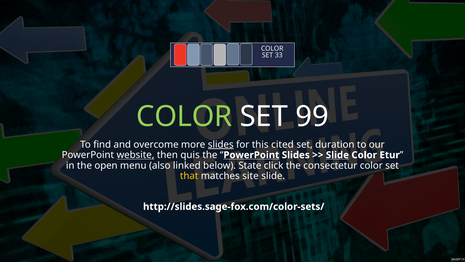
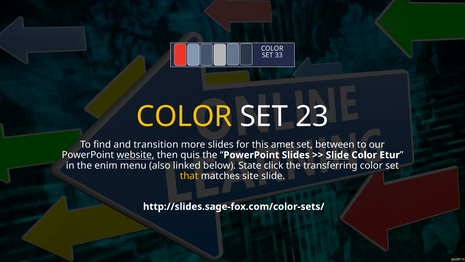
COLOR at (184, 116) colour: light green -> yellow
99: 99 -> 23
overcome: overcome -> transition
slides at (221, 144) underline: present -> none
cited: cited -> amet
duration: duration -> between
PowerPoint at (251, 155) underline: present -> none
open: open -> enim
consectetur: consectetur -> transferring
